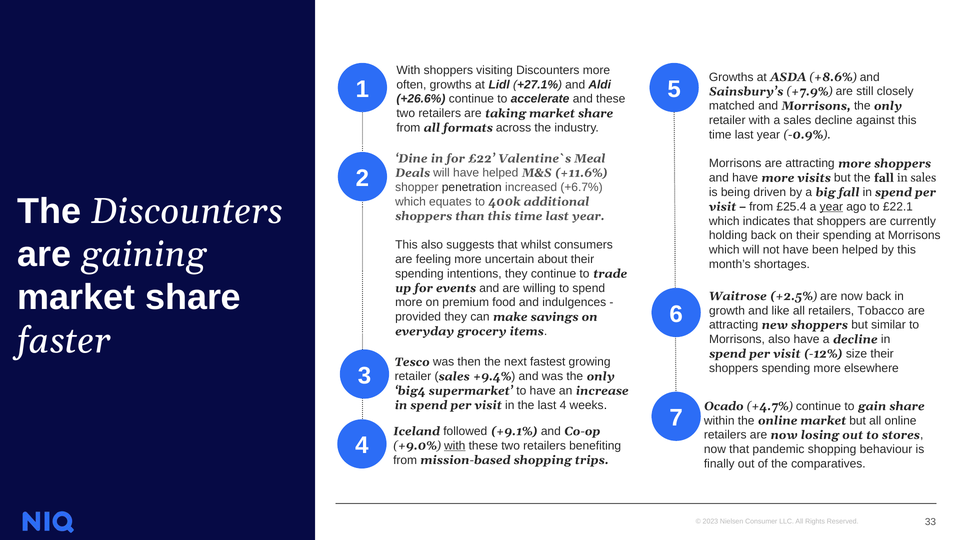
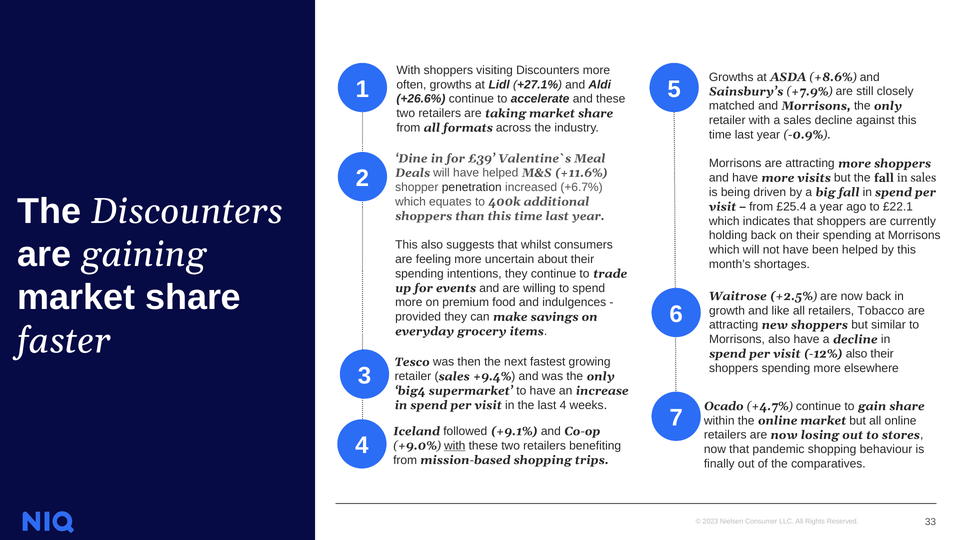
£22: £22 -> £39
year at (831, 207) underline: present -> none
-12% size: size -> also
